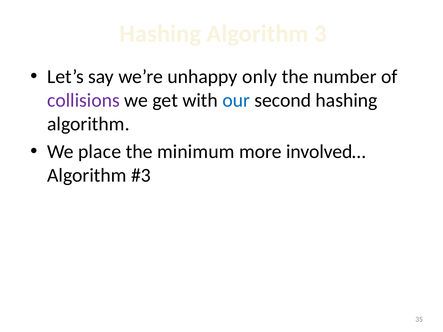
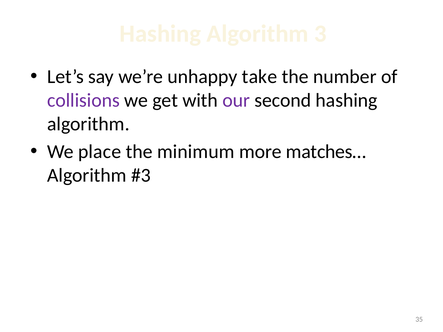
only: only -> take
our colour: blue -> purple
involved…: involved… -> matches…
